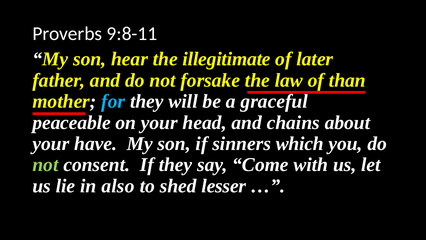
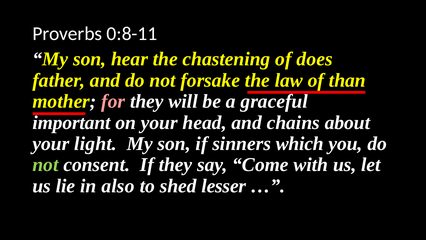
9:8-11: 9:8-11 -> 0:8-11
illegitimate: illegitimate -> chastening
later: later -> does
for colour: light blue -> pink
peaceable: peaceable -> important
have: have -> light
